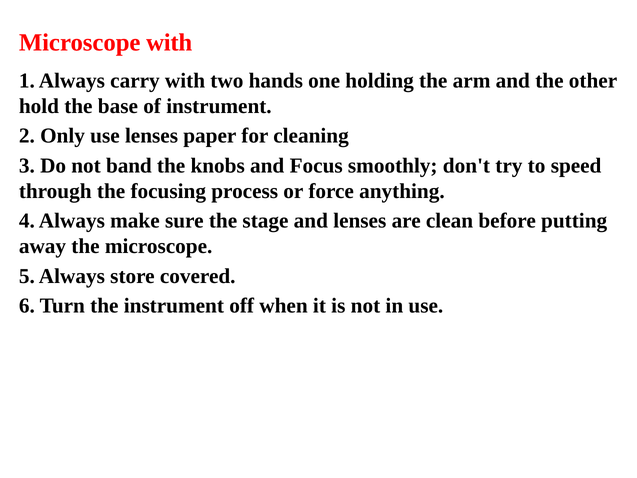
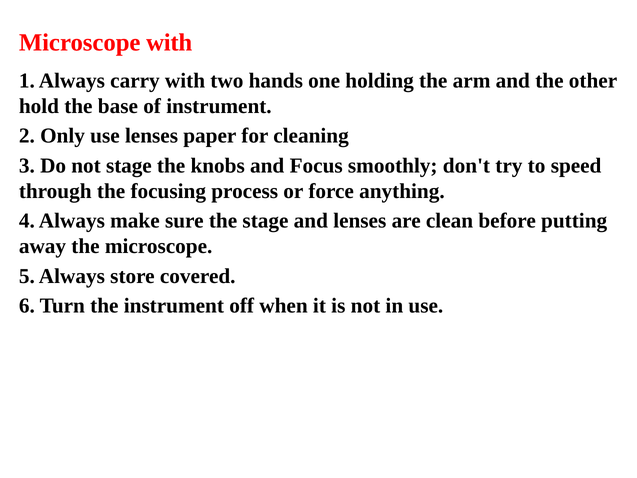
not band: band -> stage
